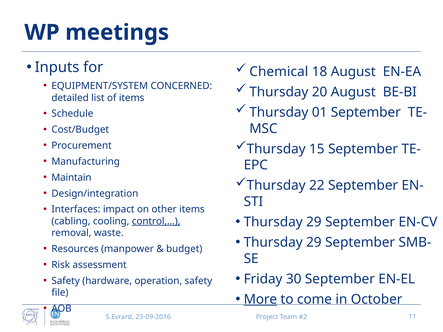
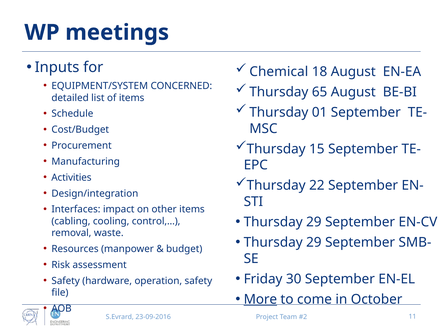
20: 20 -> 65
Maintain: Maintain -> Activities
control,… underline: present -> none
